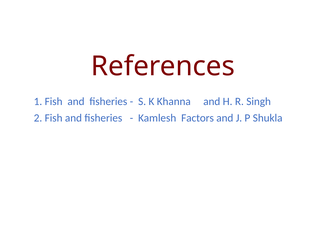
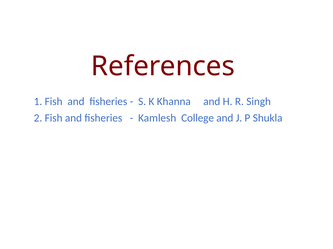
Factors: Factors -> College
